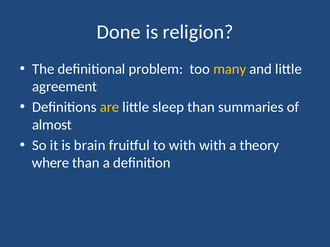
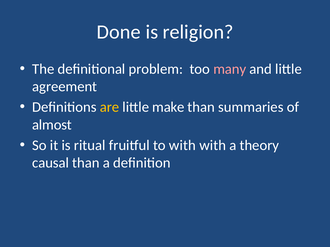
many colour: yellow -> pink
sleep: sleep -> make
brain: brain -> ritual
where: where -> causal
